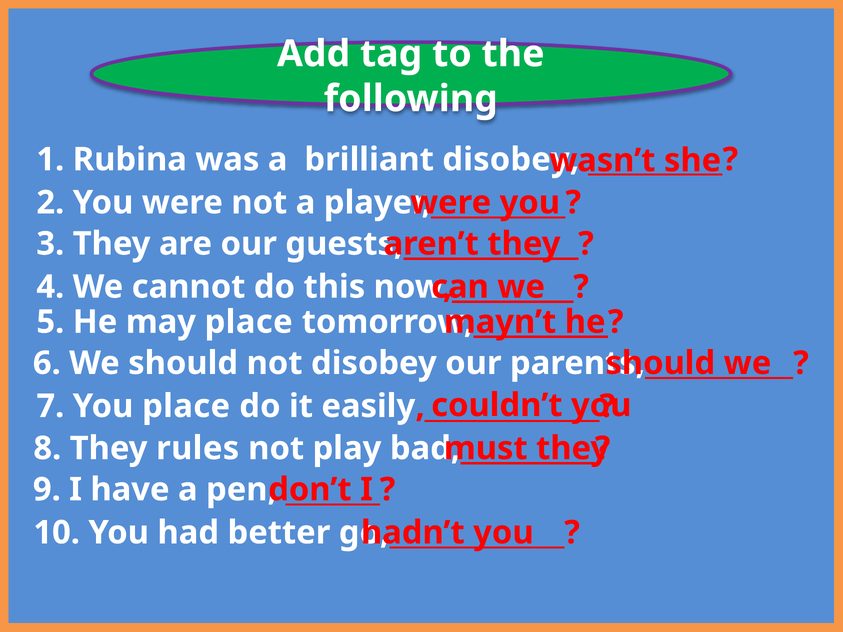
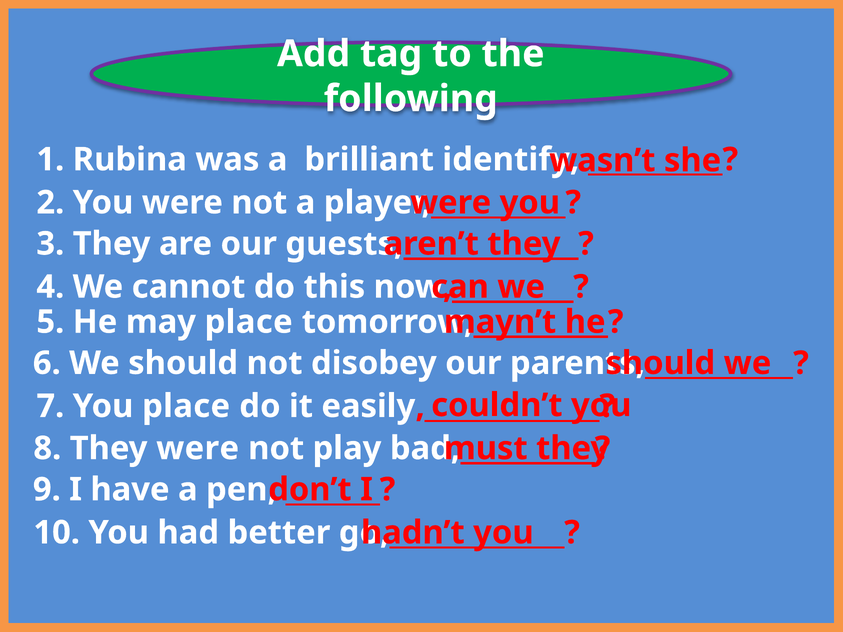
brilliant disobey: disobey -> identify
They rules: rules -> were
